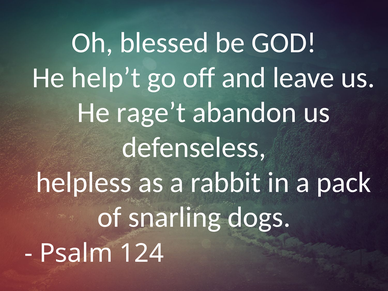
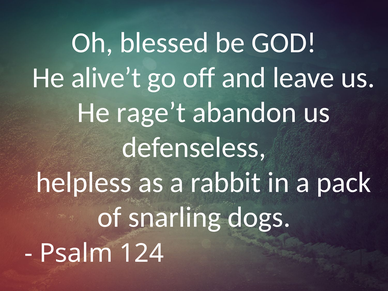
help’t: help’t -> alive’t
